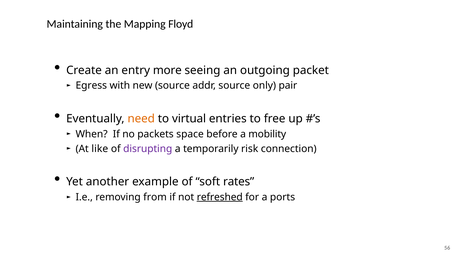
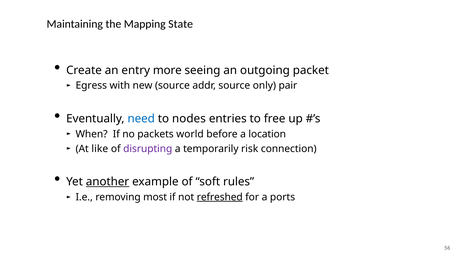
Floyd: Floyd -> State
need colour: orange -> blue
virtual: virtual -> nodes
space: space -> world
mobility: mobility -> location
another underline: none -> present
rates: rates -> rules
from: from -> most
